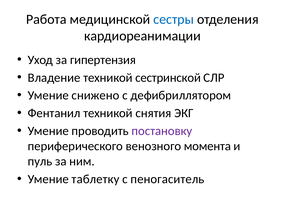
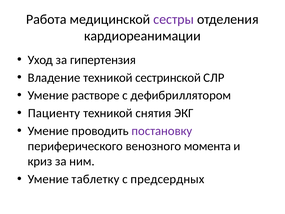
сестры colour: blue -> purple
снижено: снижено -> растворе
Фентанил: Фентанил -> Пациенту
пуль: пуль -> криз
пеногаситель: пеногаситель -> предсердных
